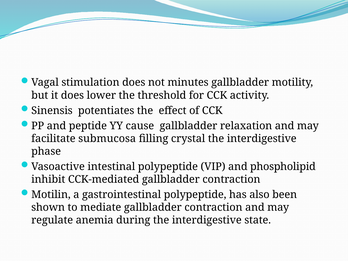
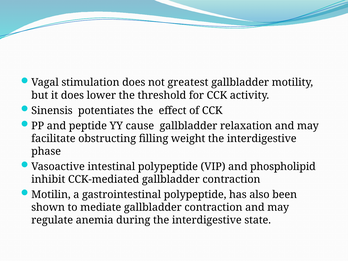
minutes: minutes -> greatest
submucosa: submucosa -> obstructing
crystal: crystal -> weight
